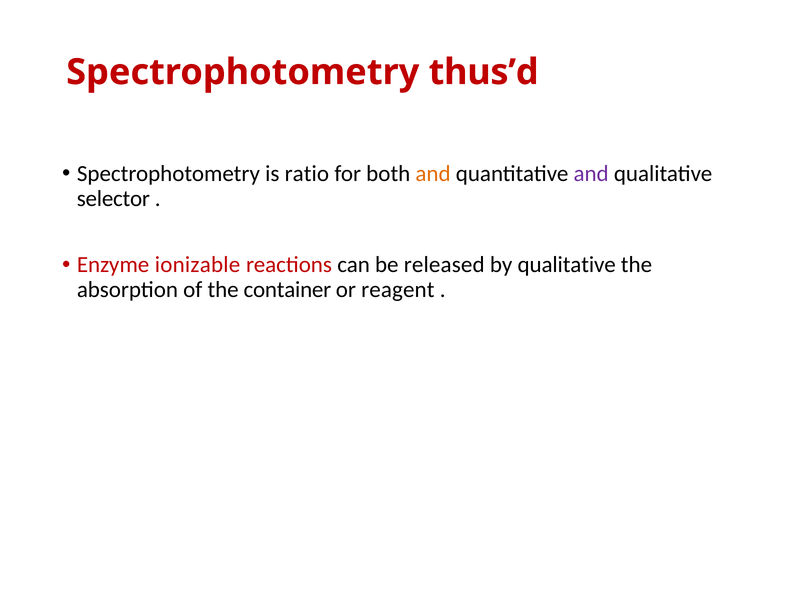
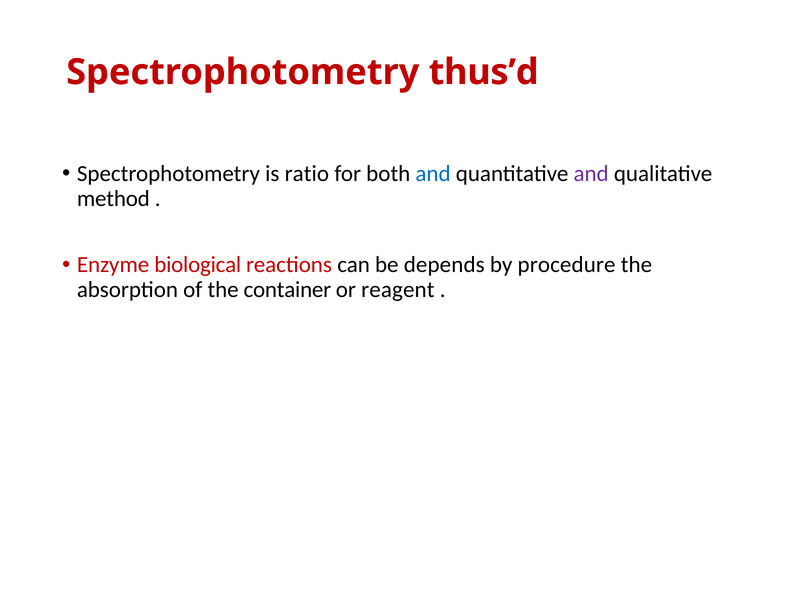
and at (433, 174) colour: orange -> blue
selector: selector -> method
ionizable: ionizable -> biological
released: released -> depends
by qualitative: qualitative -> procedure
